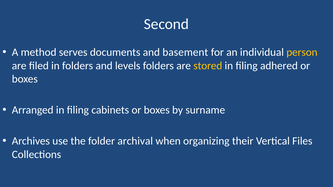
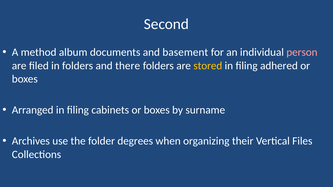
serves: serves -> album
person colour: yellow -> pink
levels: levels -> there
archival: archival -> degrees
